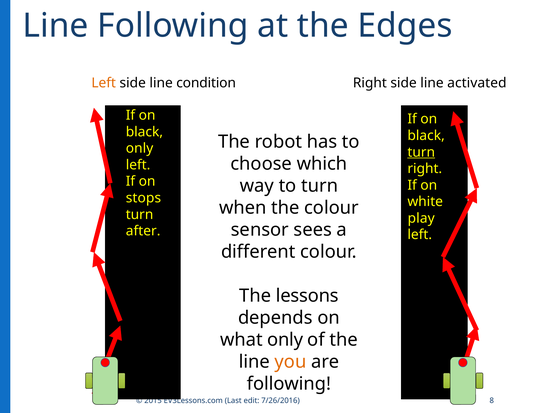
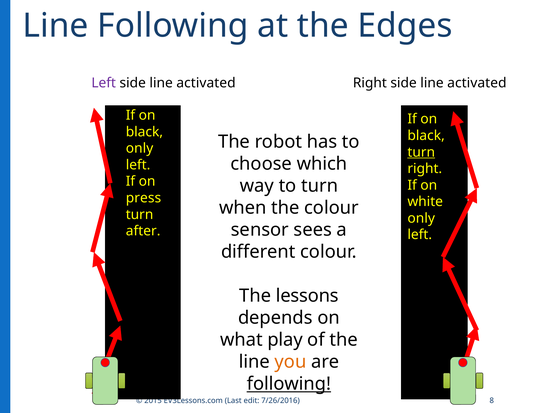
Left at (104, 83) colour: orange -> purple
condition at (206, 83): condition -> activated
stops: stops -> press
play at (421, 218): play -> only
what only: only -> play
following at (289, 383) underline: none -> present
